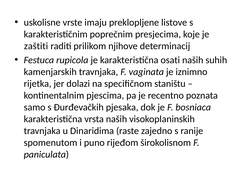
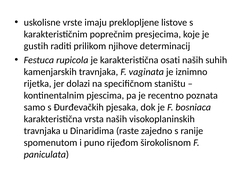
zaštiti: zaštiti -> gustih
